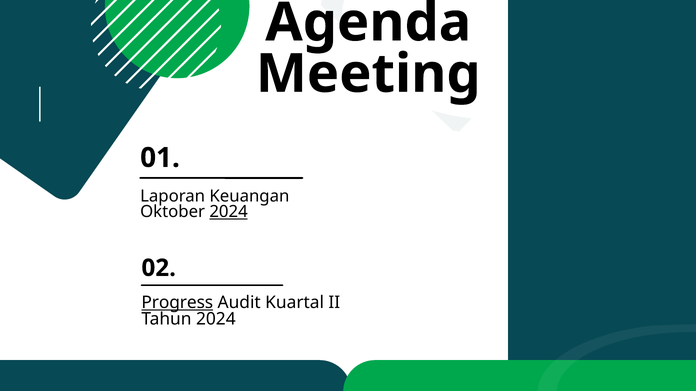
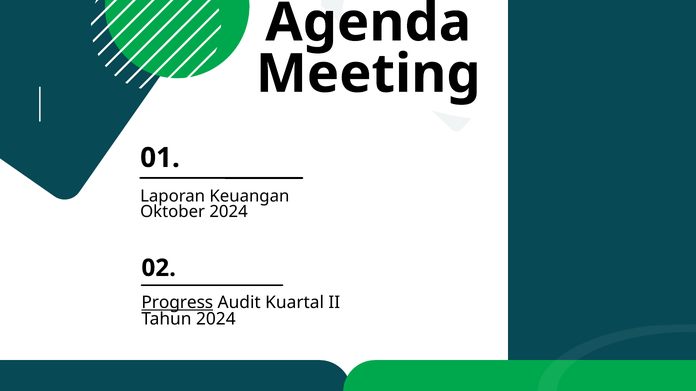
2024 at (229, 212) underline: present -> none
